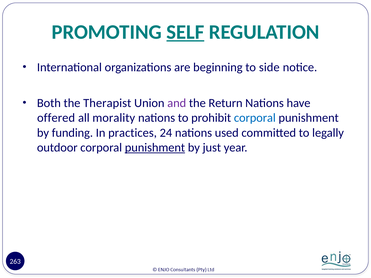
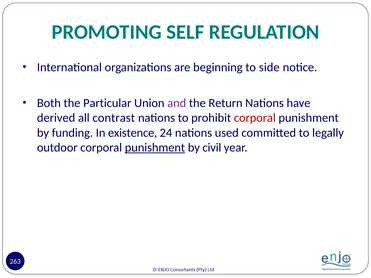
SELF underline: present -> none
Therapist: Therapist -> Particular
offered: offered -> derived
morality: morality -> contrast
corporal at (255, 118) colour: blue -> red
practices: practices -> existence
just: just -> civil
